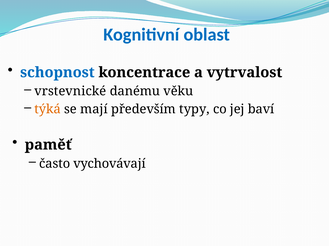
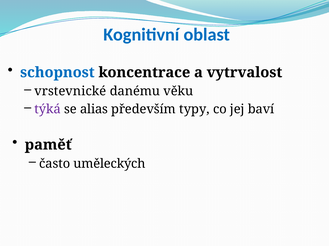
týká colour: orange -> purple
mají: mají -> alias
vychovávají: vychovávají -> uměleckých
